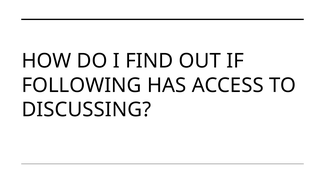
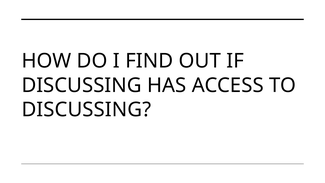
FOLLOWING at (82, 85): FOLLOWING -> DISCUSSING
